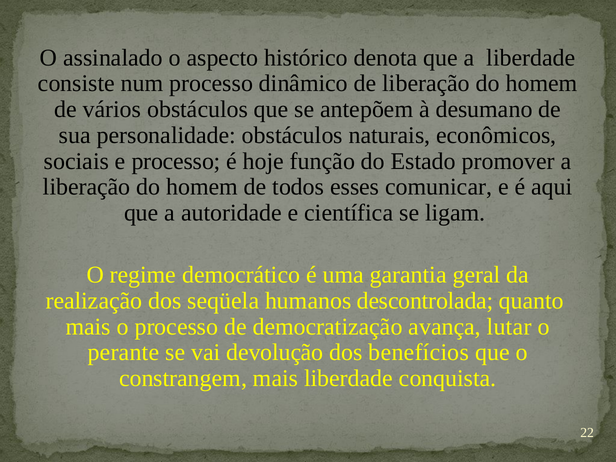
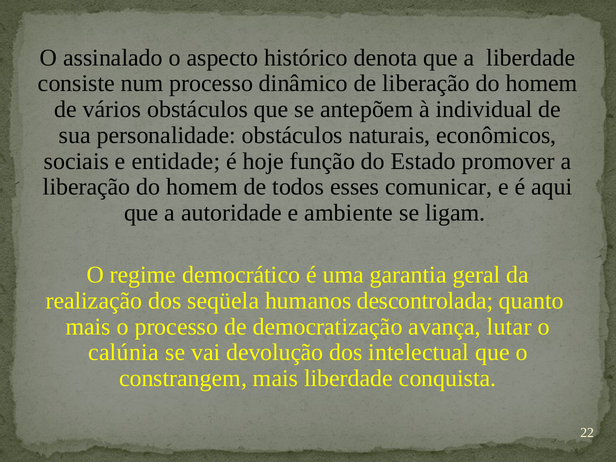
desumano: desumano -> individual
e processo: processo -> entidade
científica: científica -> ambiente
perante: perante -> calúnia
benefícios: benefícios -> intelectual
